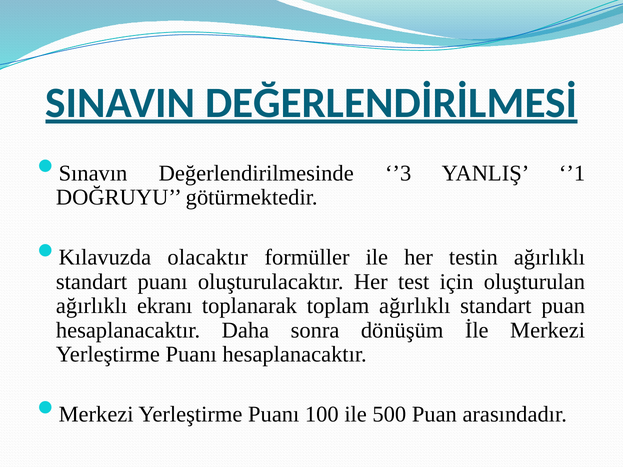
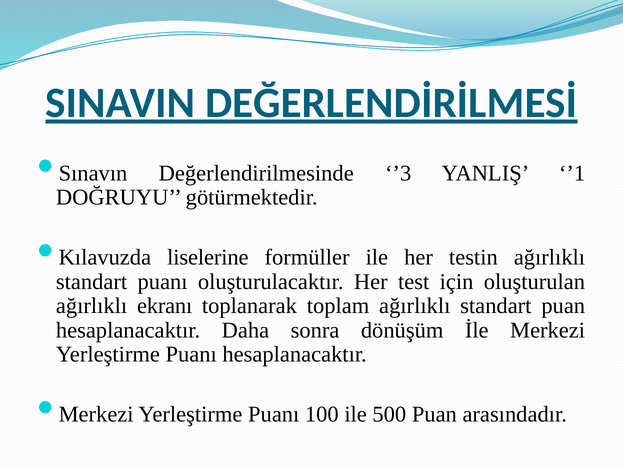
olacaktır: olacaktır -> liselerine
